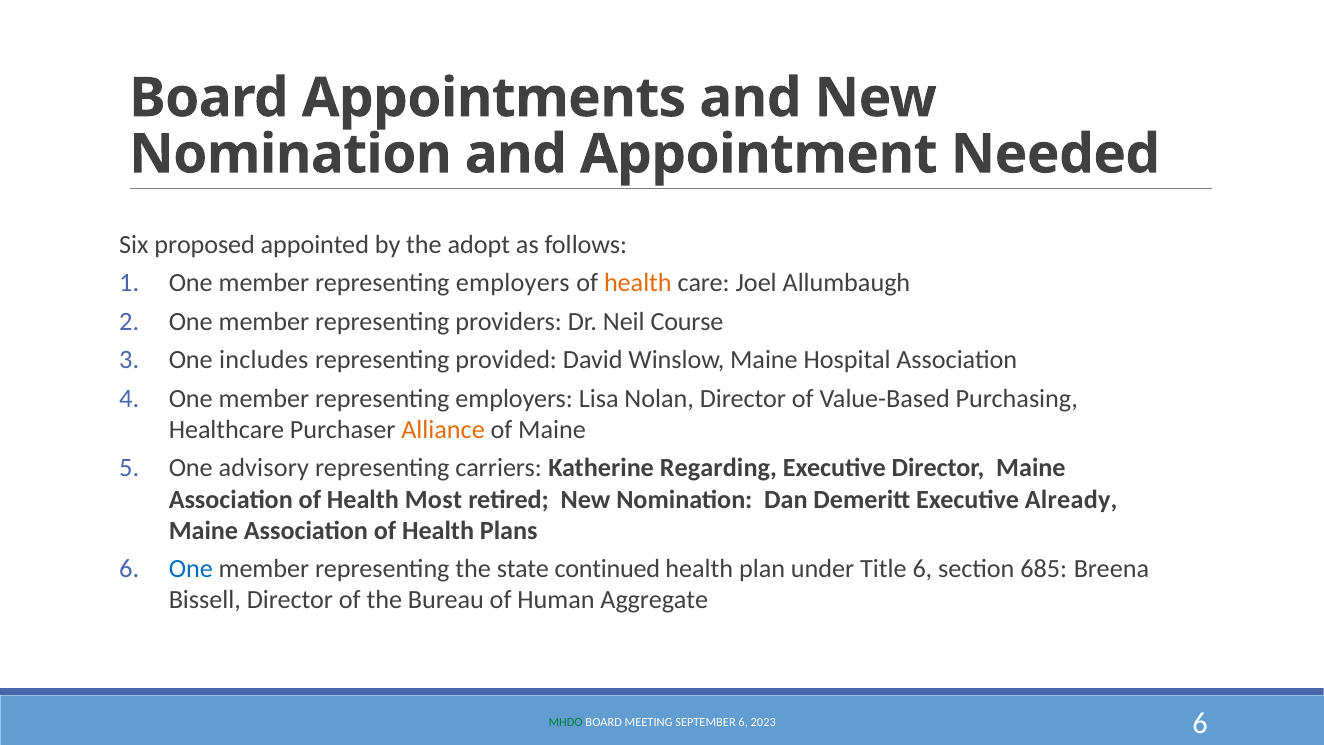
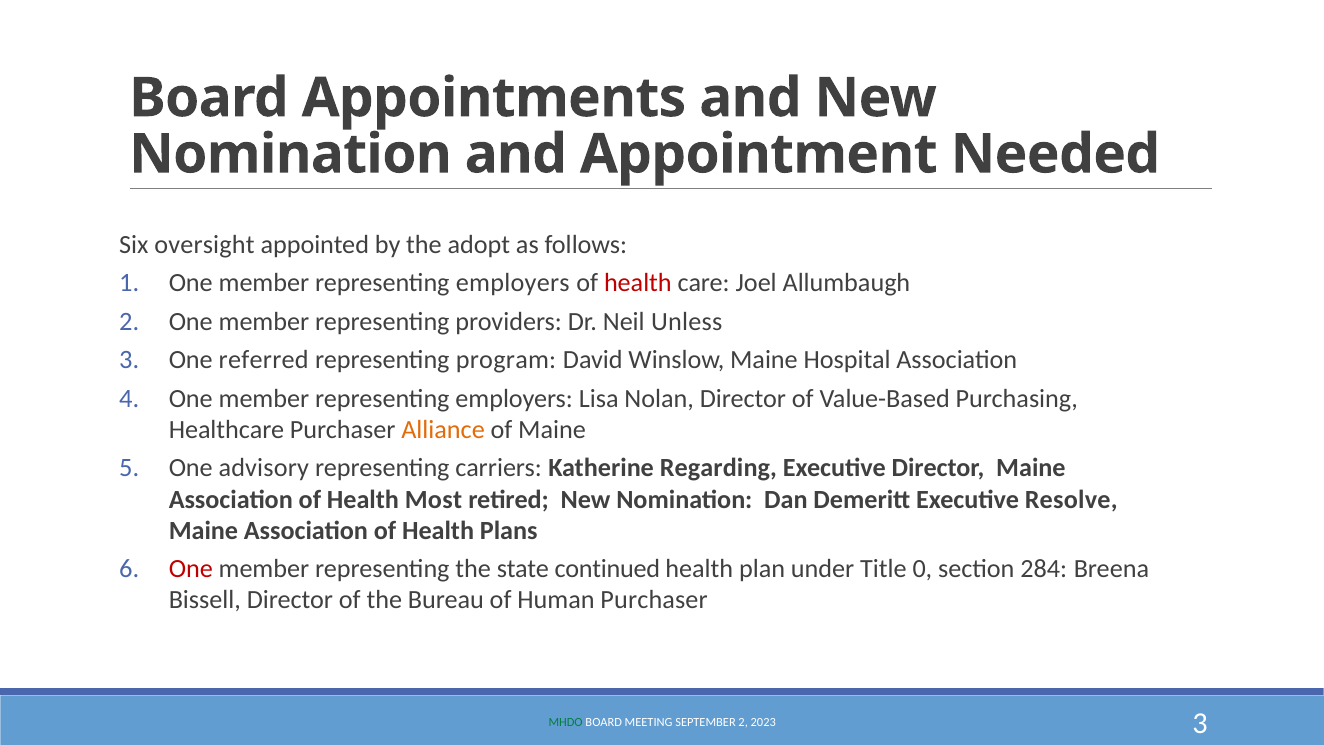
proposed: proposed -> oversight
health at (638, 283) colour: orange -> red
Course: Course -> Unless
includes: includes -> referred
provided: provided -> program
Already: Already -> Resolve
One at (191, 569) colour: blue -> red
Title 6: 6 -> 0
685: 685 -> 284
Human Aggregate: Aggregate -> Purchaser
SEPTEMBER 6: 6 -> 2
2023 6: 6 -> 3
